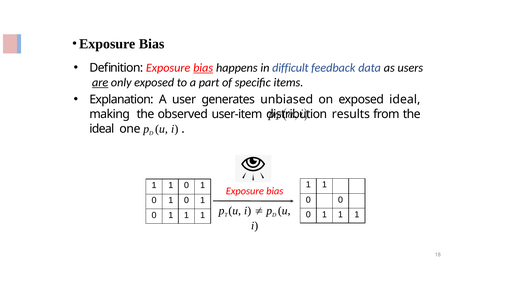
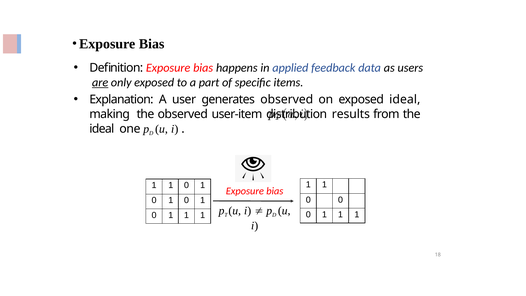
bias at (203, 68) underline: present -> none
difficult: difficult -> applied
generates unbiased: unbiased -> observed
